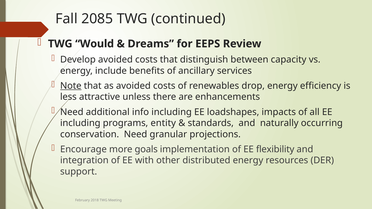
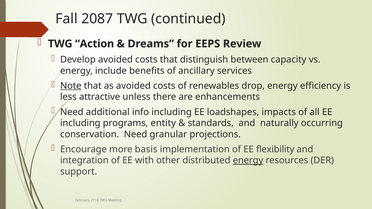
2085: 2085 -> 2087
Would: Would -> Action
goals: goals -> basis
energy at (248, 161) underline: none -> present
